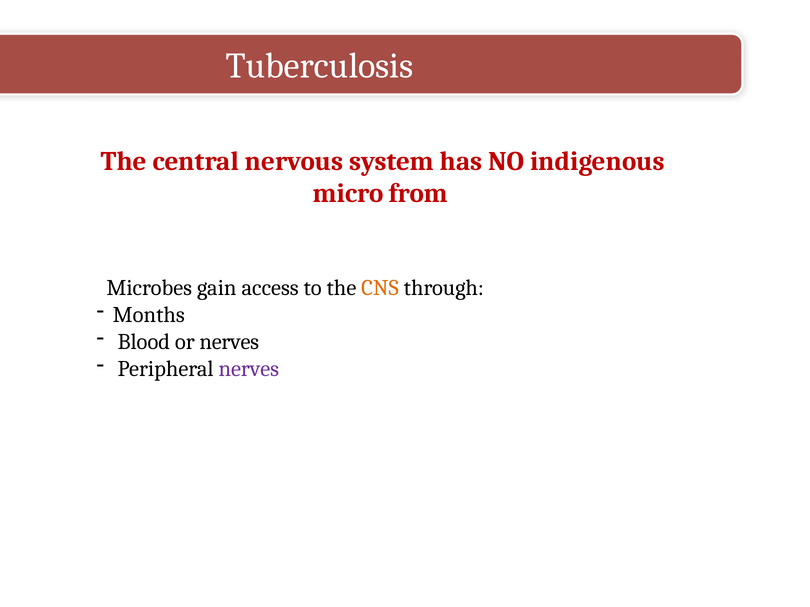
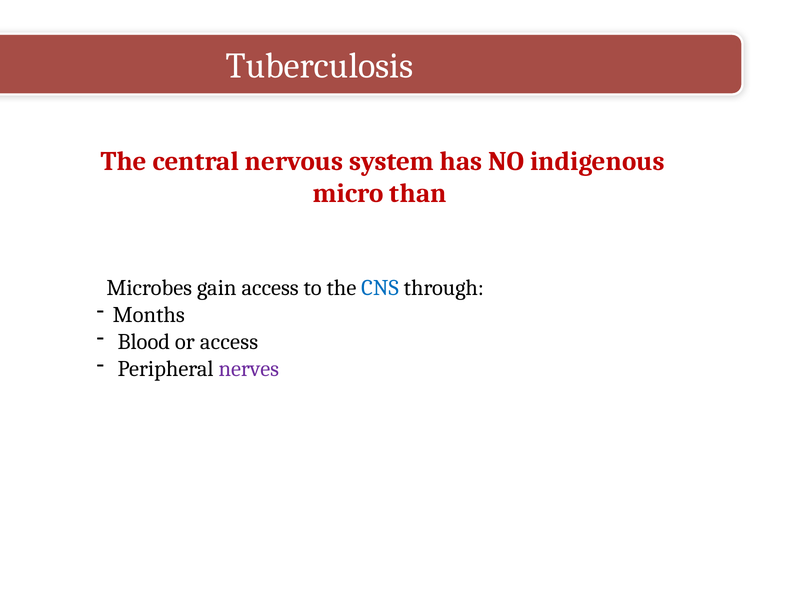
from: from -> than
CNS colour: orange -> blue
or nerves: nerves -> access
